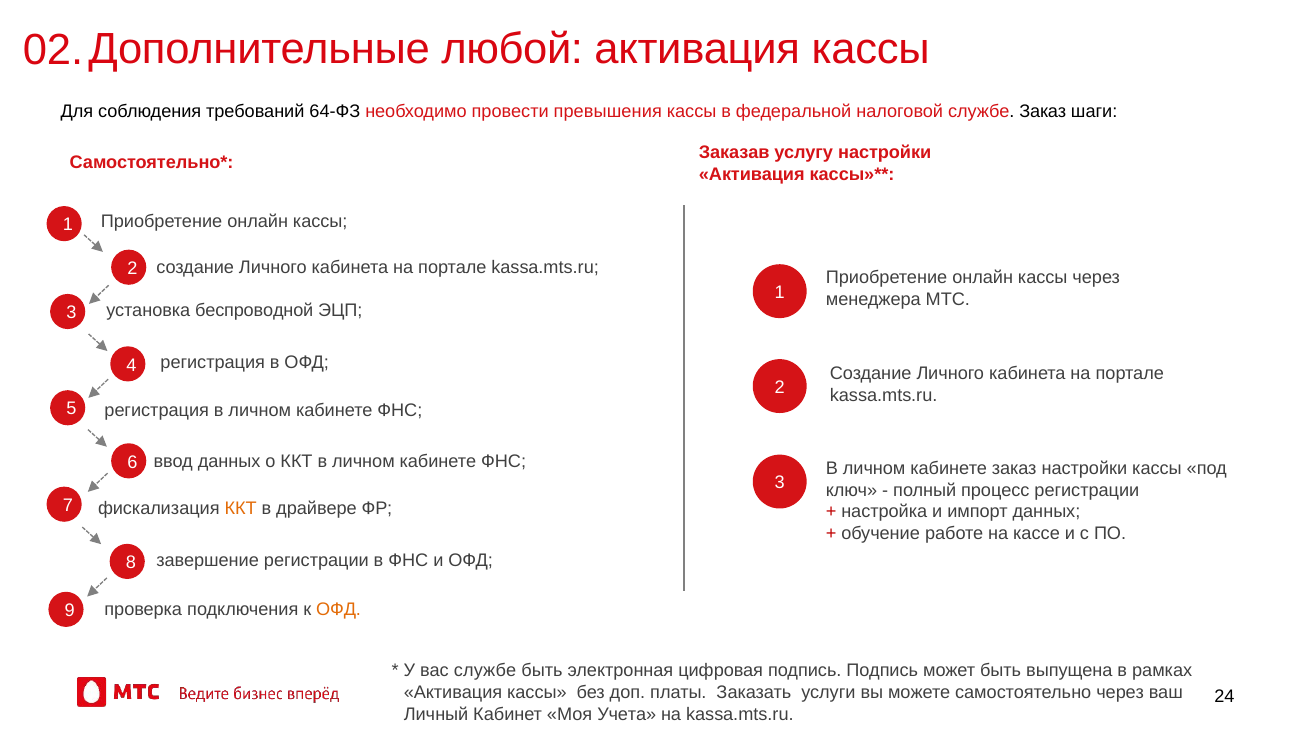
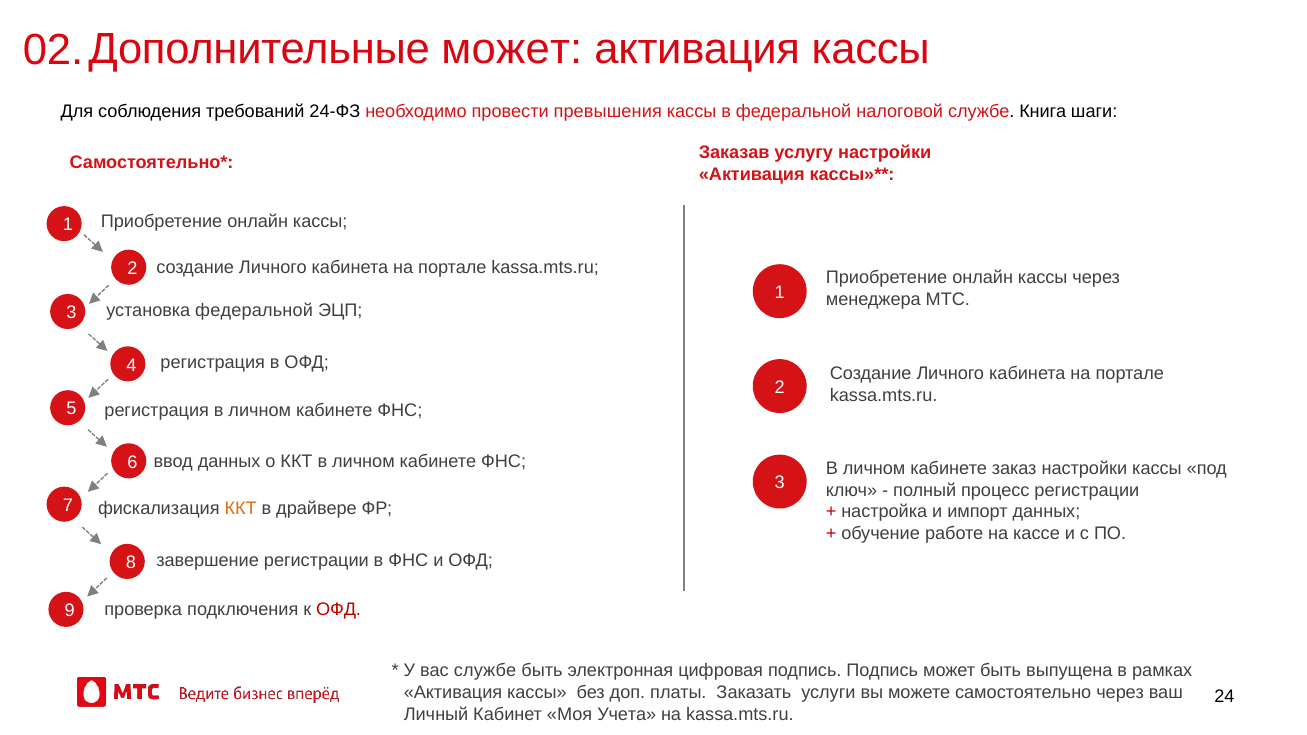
Дополнительные любой: любой -> может
64-ФЗ: 64-ФЗ -> 24-ФЗ
службе Заказ: Заказ -> Книга
установка беспроводной: беспроводной -> федеральной
ОФД at (339, 610) colour: orange -> red
